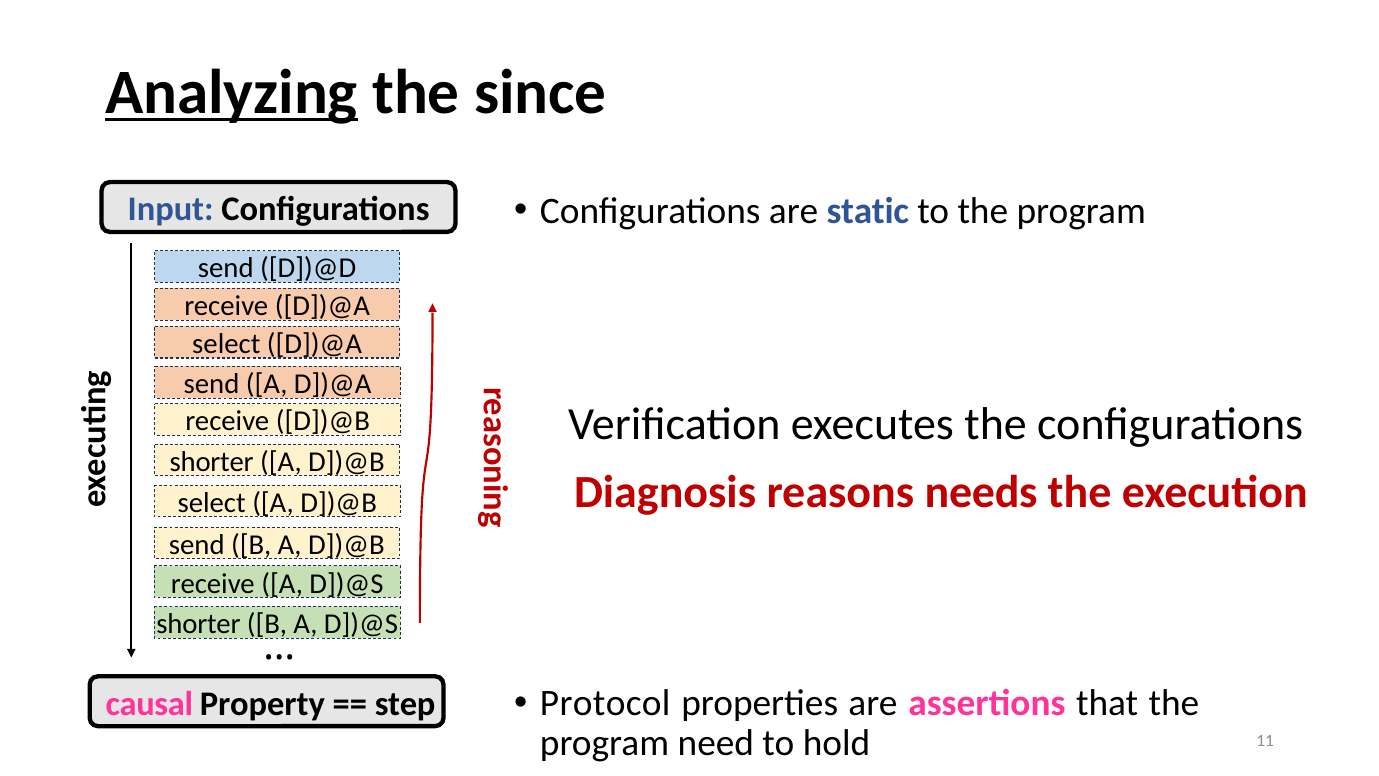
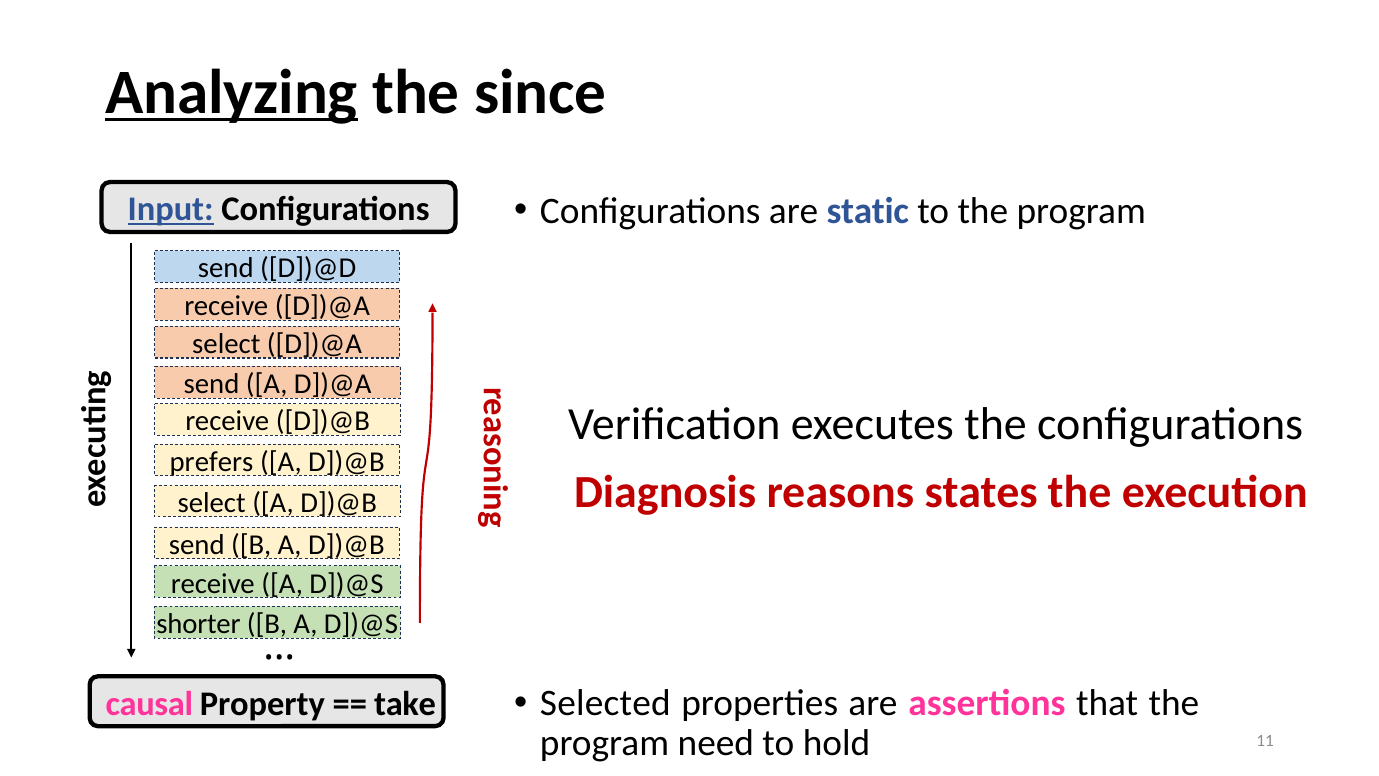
Input underline: none -> present
shorter at (212, 462): shorter -> prefers
needs: needs -> states
Protocol: Protocol -> Selected
step: step -> take
